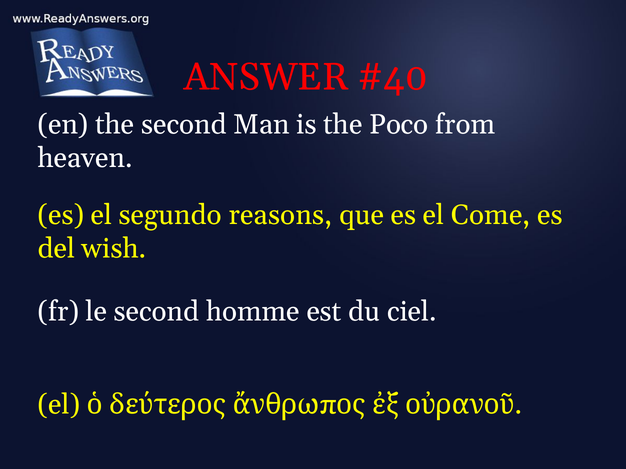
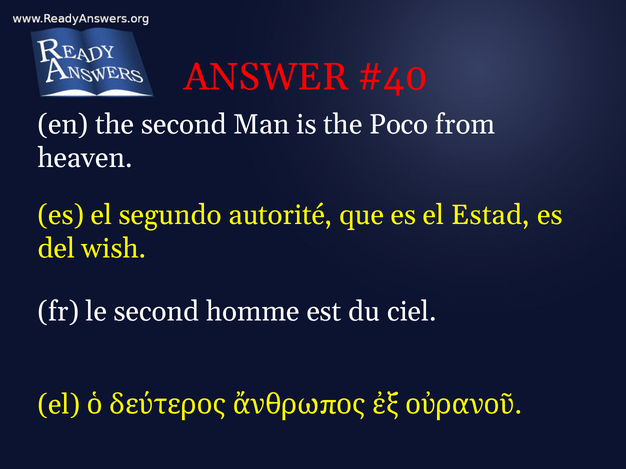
reasons: reasons -> autorité
Come: Come -> Estad
